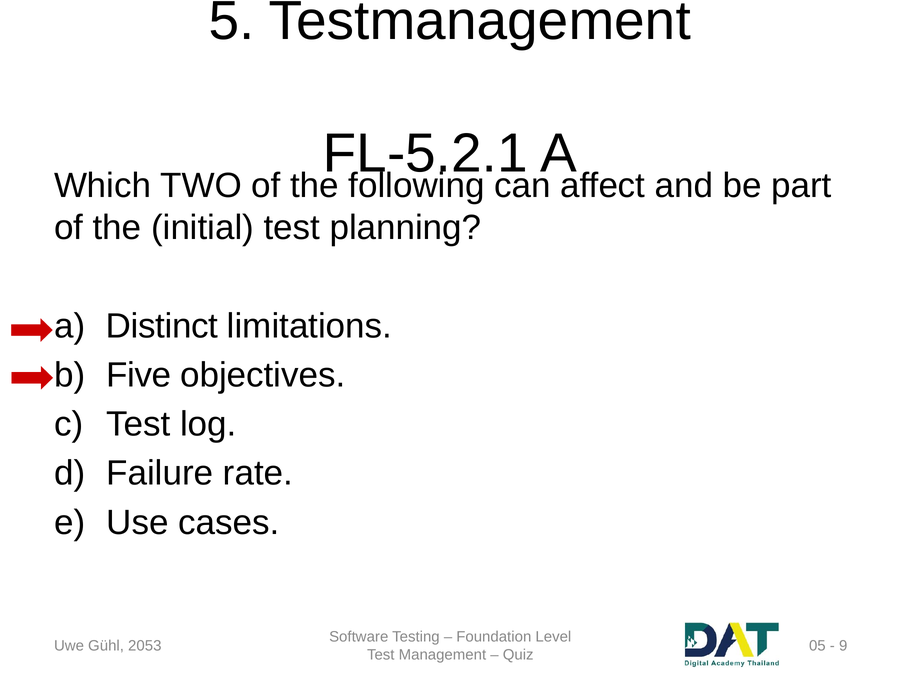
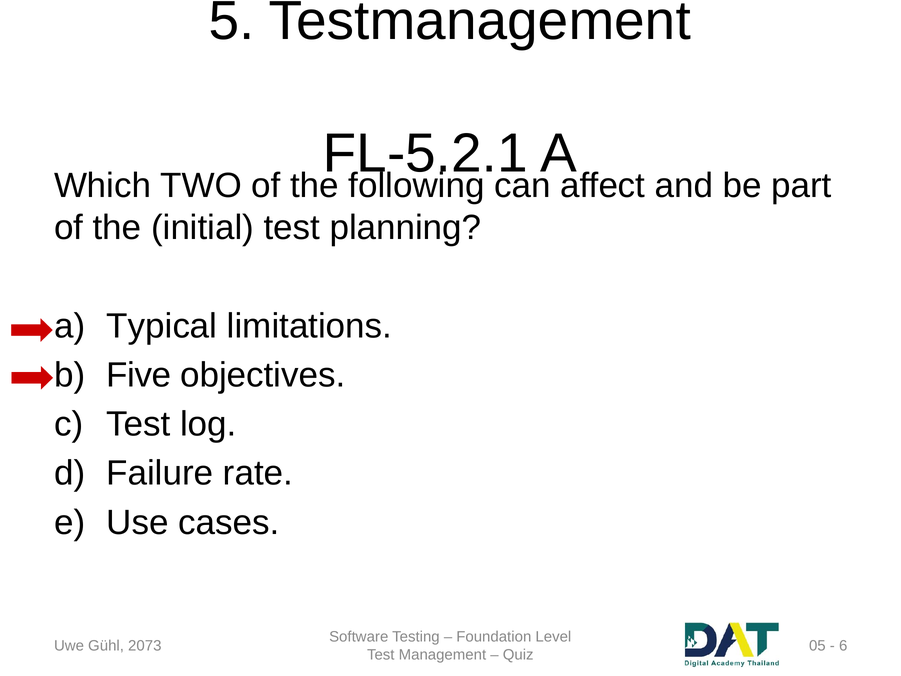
Distinct: Distinct -> Typical
2053: 2053 -> 2073
9: 9 -> 6
